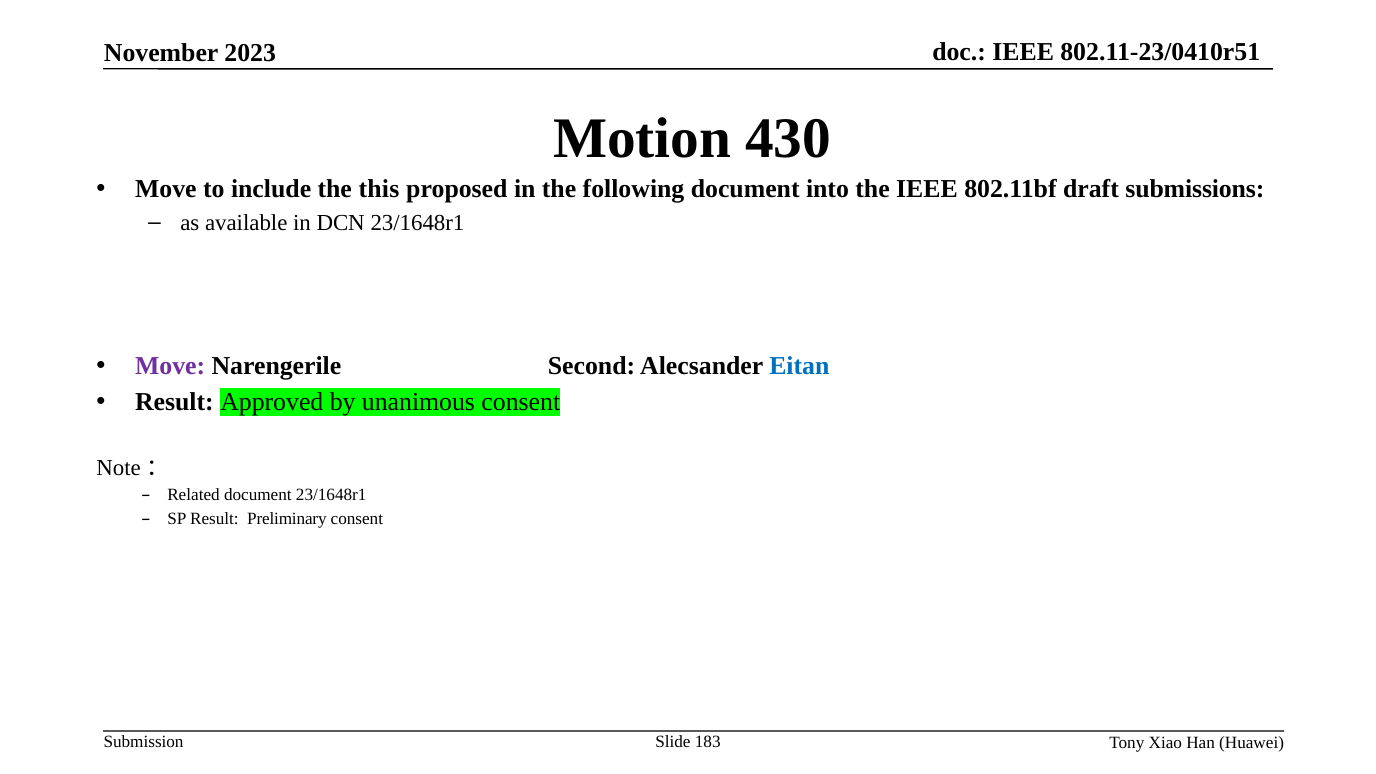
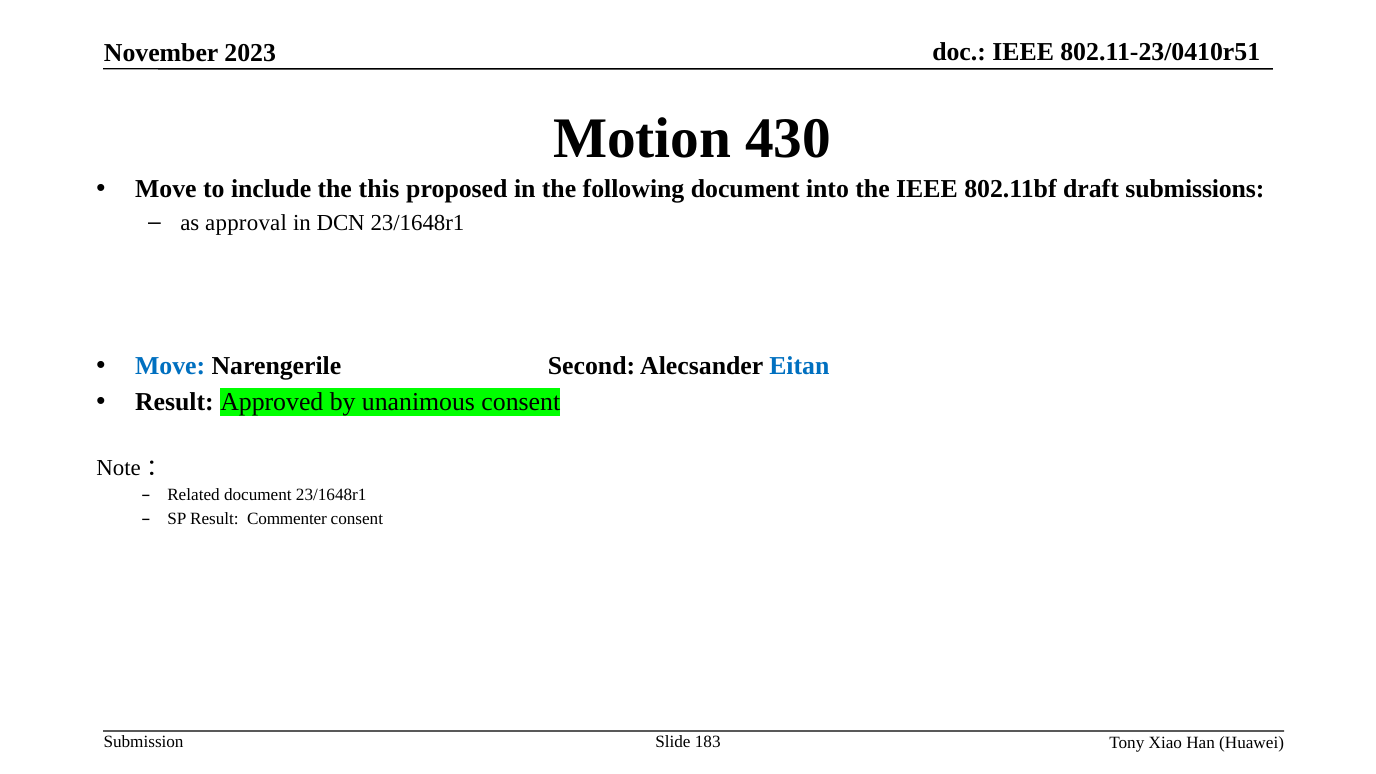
available: available -> approval
Move at (170, 366) colour: purple -> blue
Preliminary: Preliminary -> Commenter
